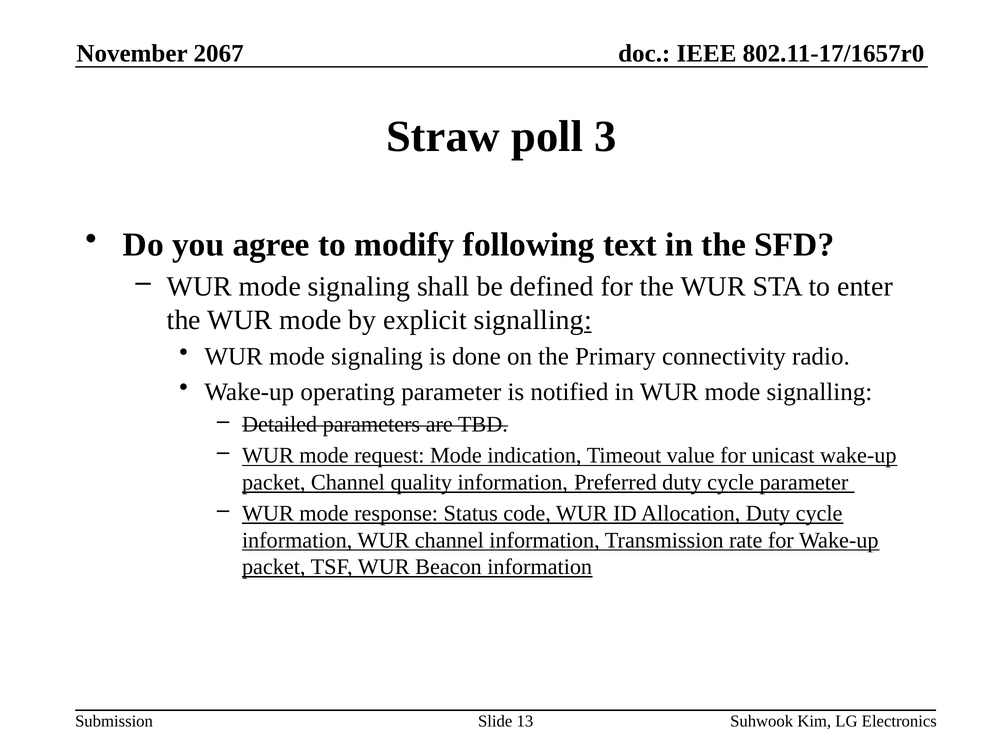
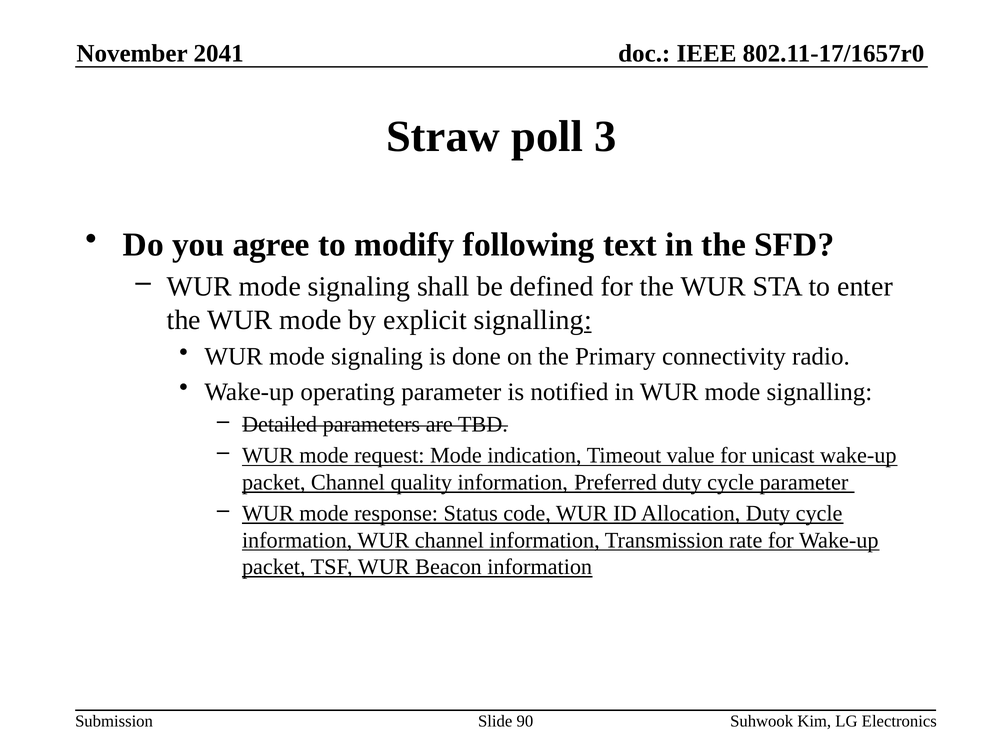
2067: 2067 -> 2041
13: 13 -> 90
